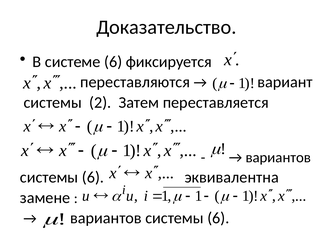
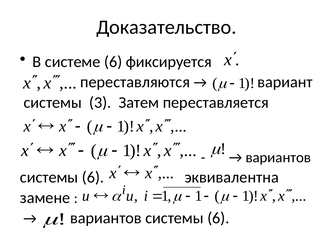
2: 2 -> 3
